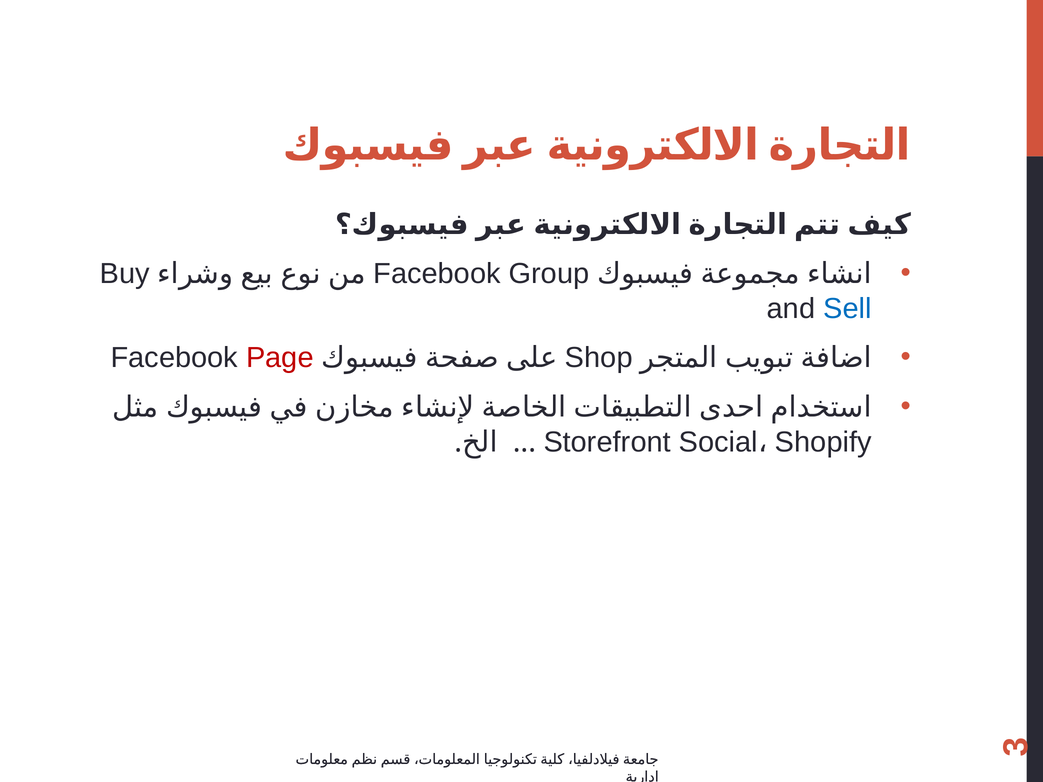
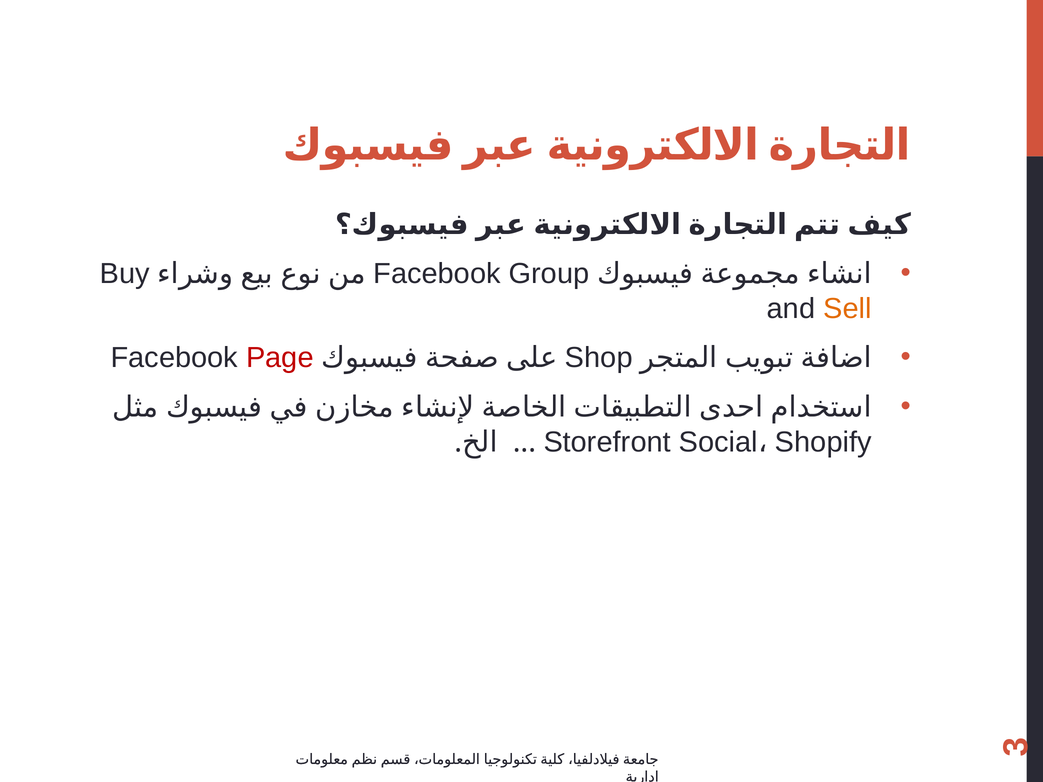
Sell colour: blue -> orange
